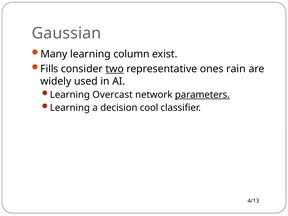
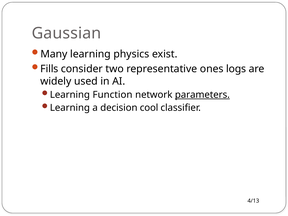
column: column -> physics
two underline: present -> none
rain: rain -> logs
Overcast: Overcast -> Function
